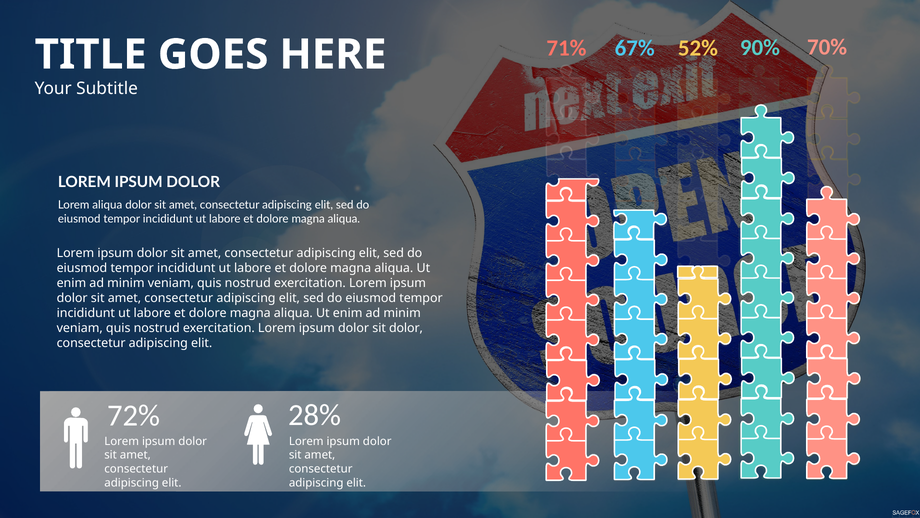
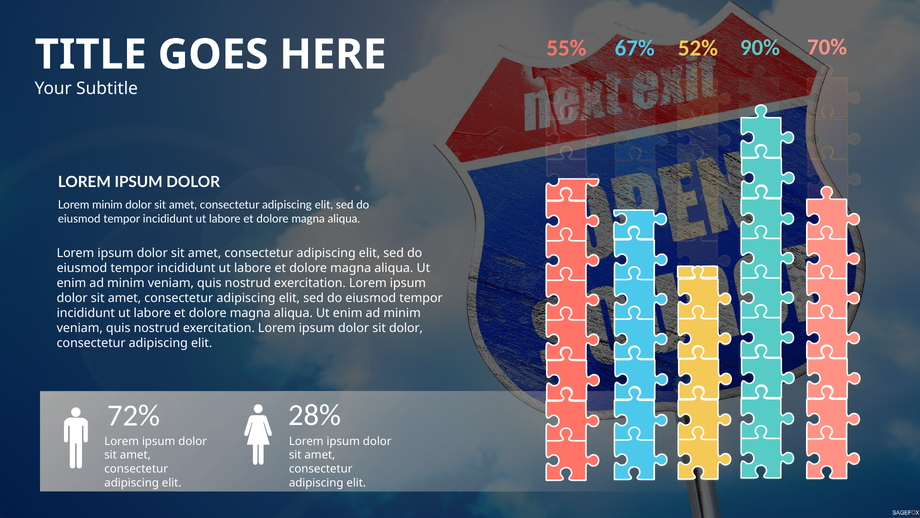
71%: 71% -> 55%
Lorem aliqua: aliqua -> minim
